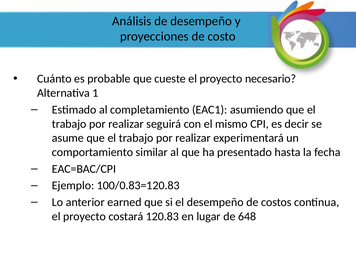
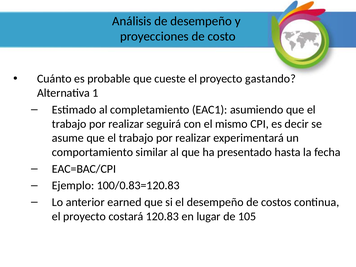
necesario: necesario -> gastando
648: 648 -> 105
